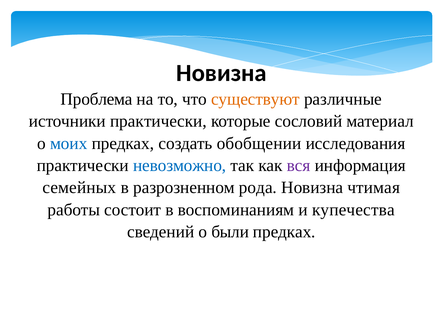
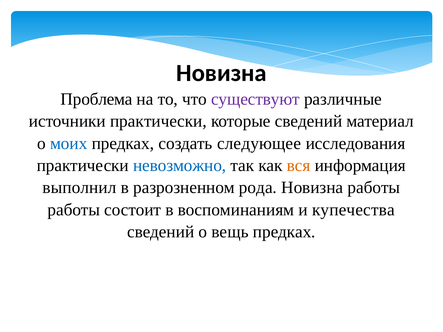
существуют colour: orange -> purple
которые сословий: сословий -> сведений
обобщении: обобщении -> следующее
вся colour: purple -> orange
семейных: семейных -> выполнил
Новизна чтимая: чтимая -> работы
были: были -> вещь
